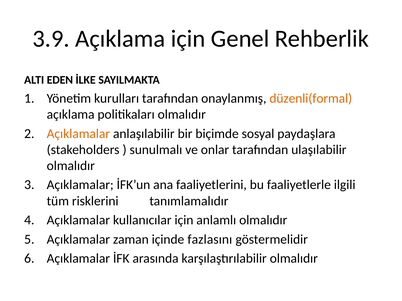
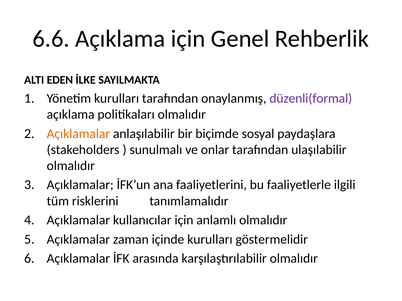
3.9: 3.9 -> 6.6
düzenli(formal colour: orange -> purple
içinde fazlasını: fazlasını -> kurulları
